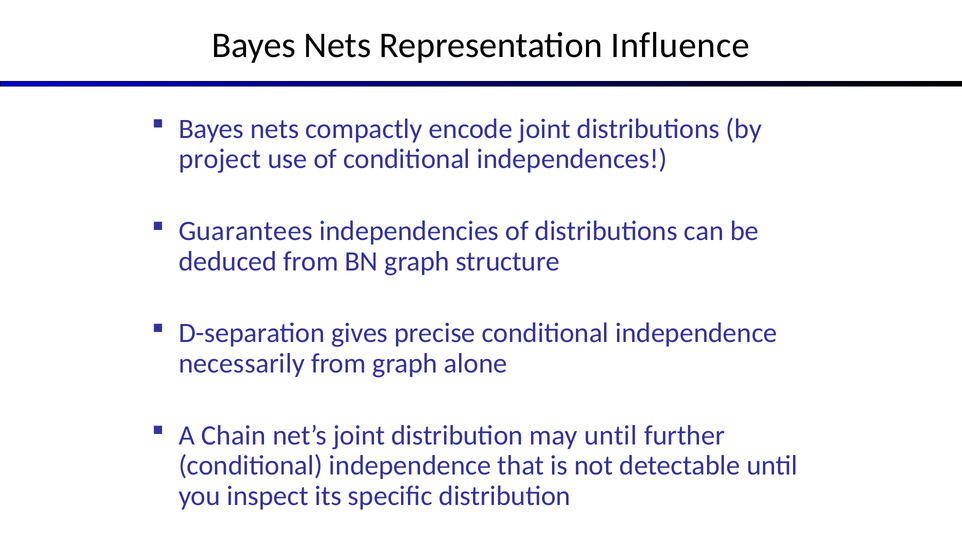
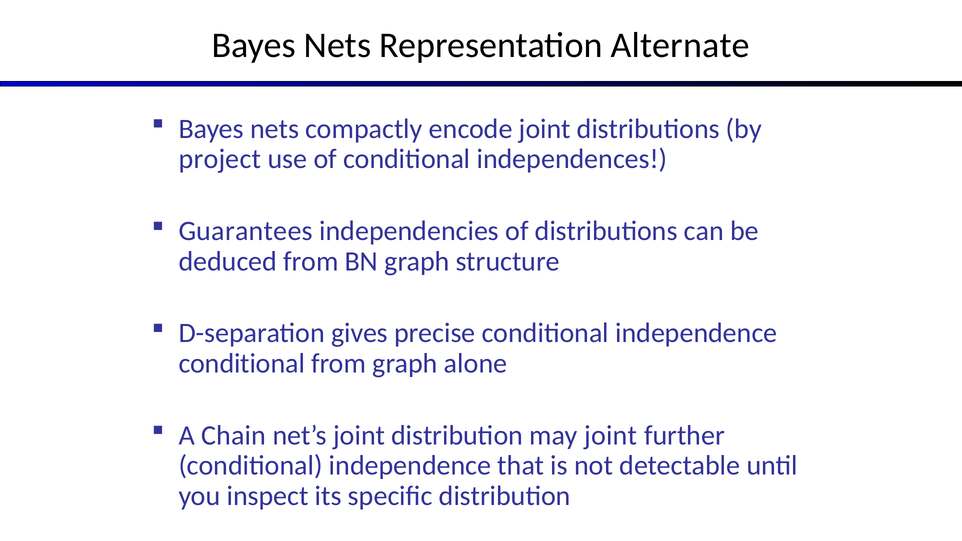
Influence: Influence -> Alternate
necessarily at (242, 364): necessarily -> conditional
may until: until -> joint
